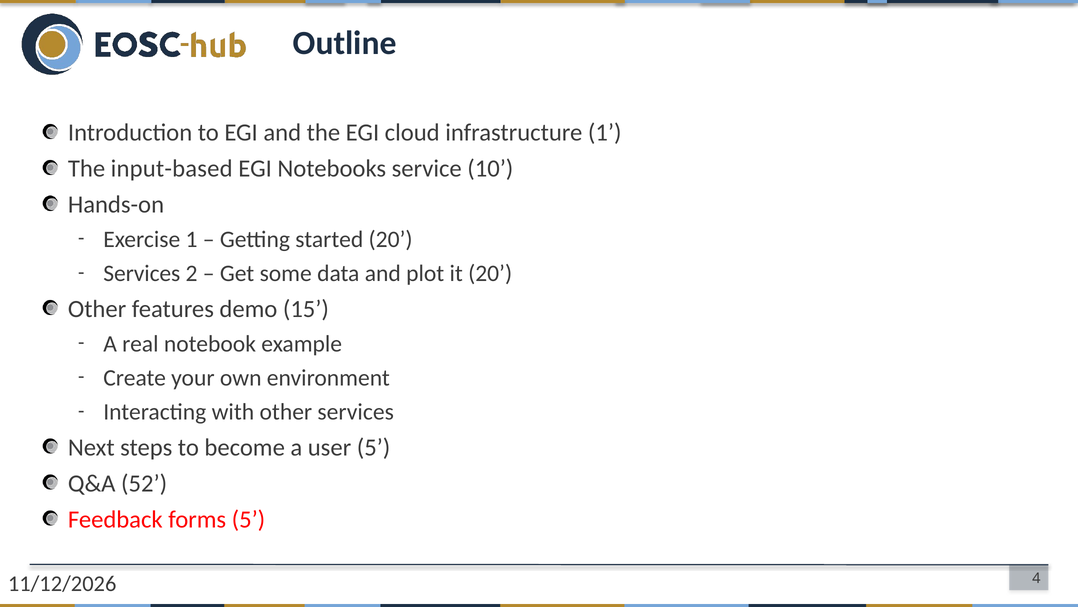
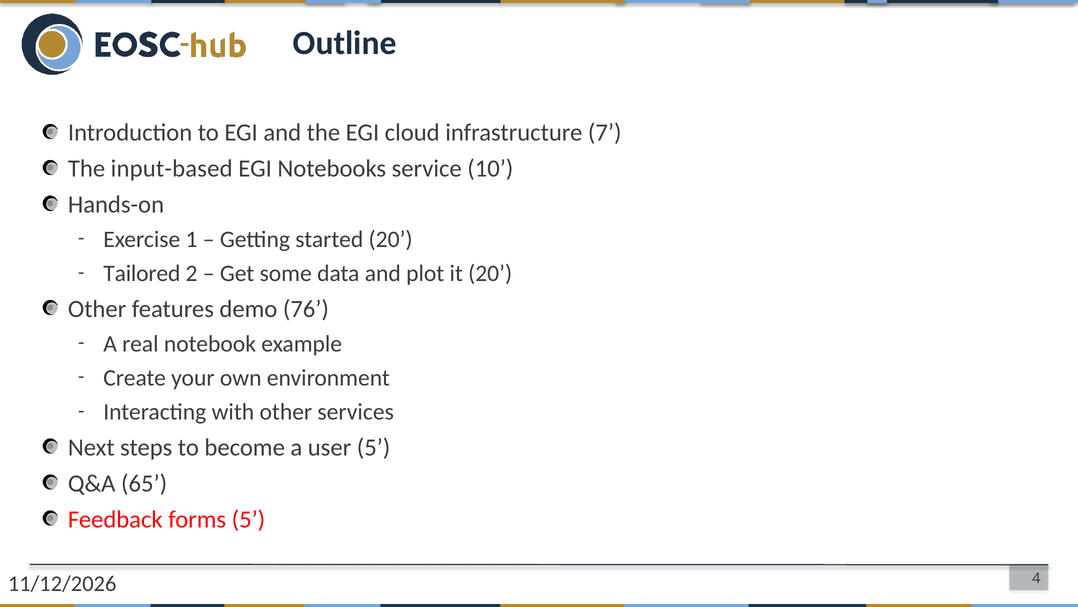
infrastructure 1: 1 -> 7
Services at (142, 273): Services -> Tailored
15: 15 -> 76
52: 52 -> 65
